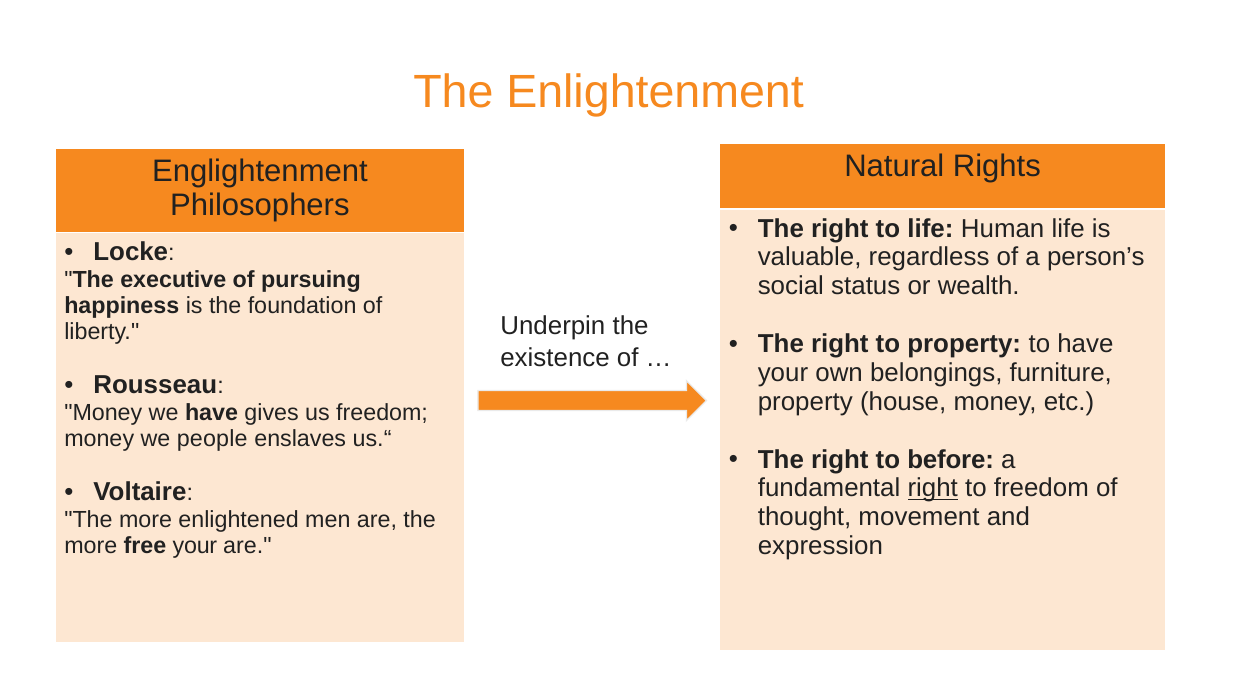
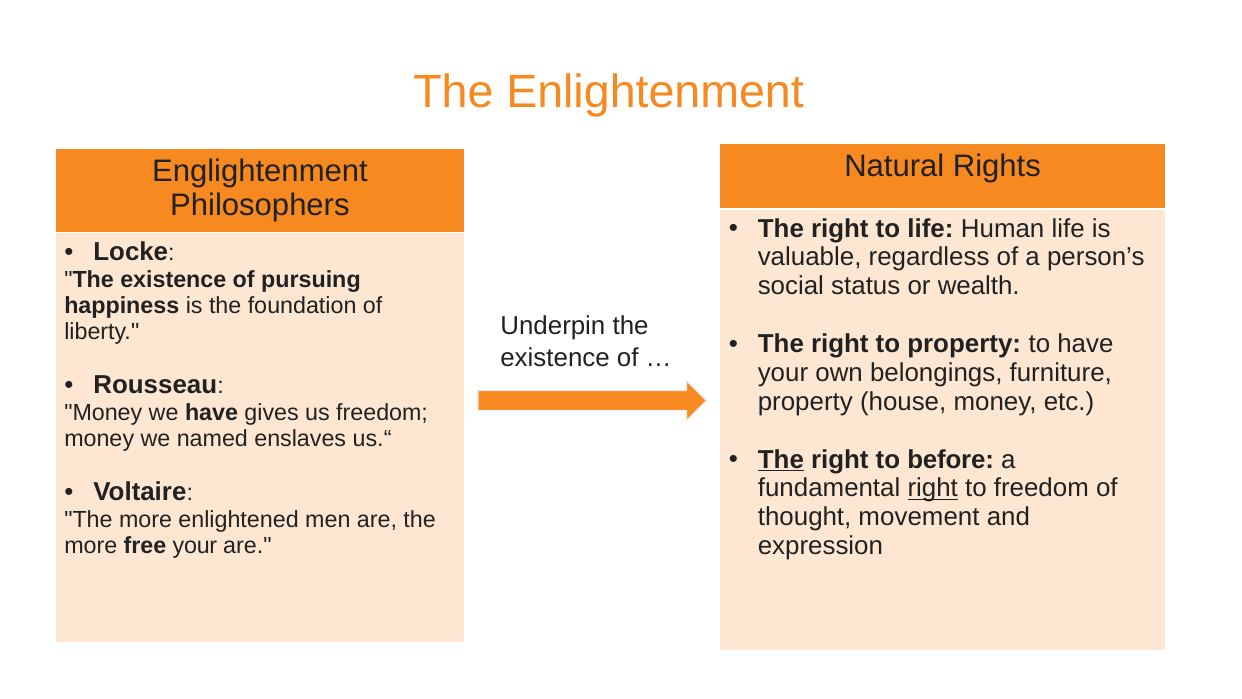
executive at (173, 279): executive -> existence
people: people -> named
The at (781, 459) underline: none -> present
